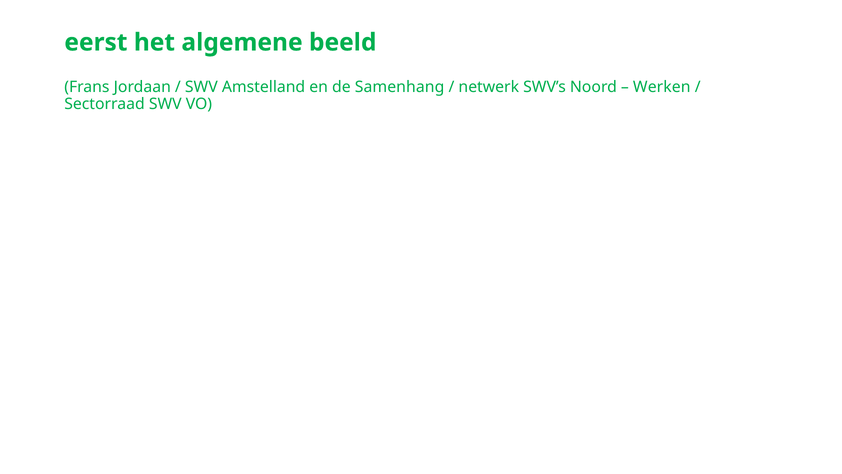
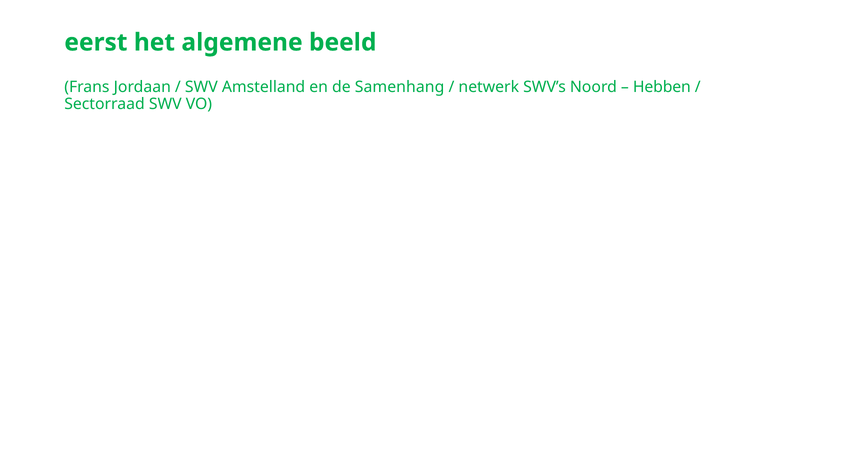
Werken: Werken -> Hebben
